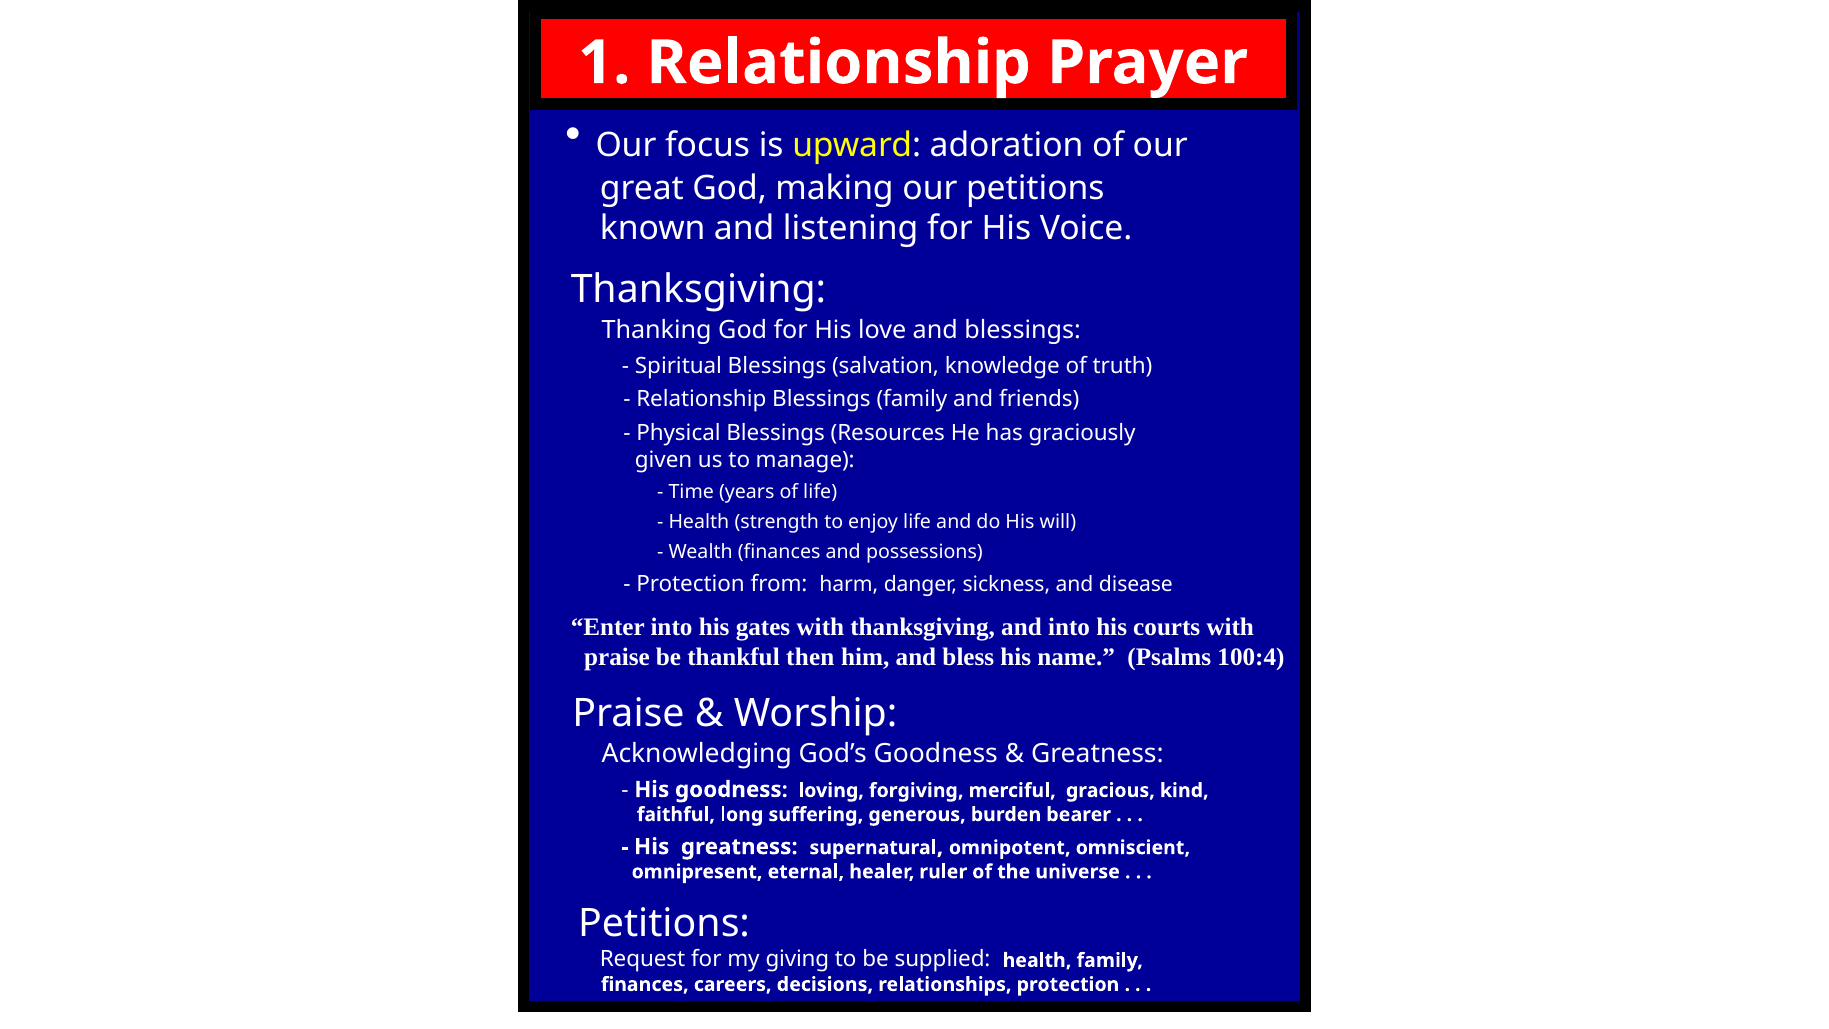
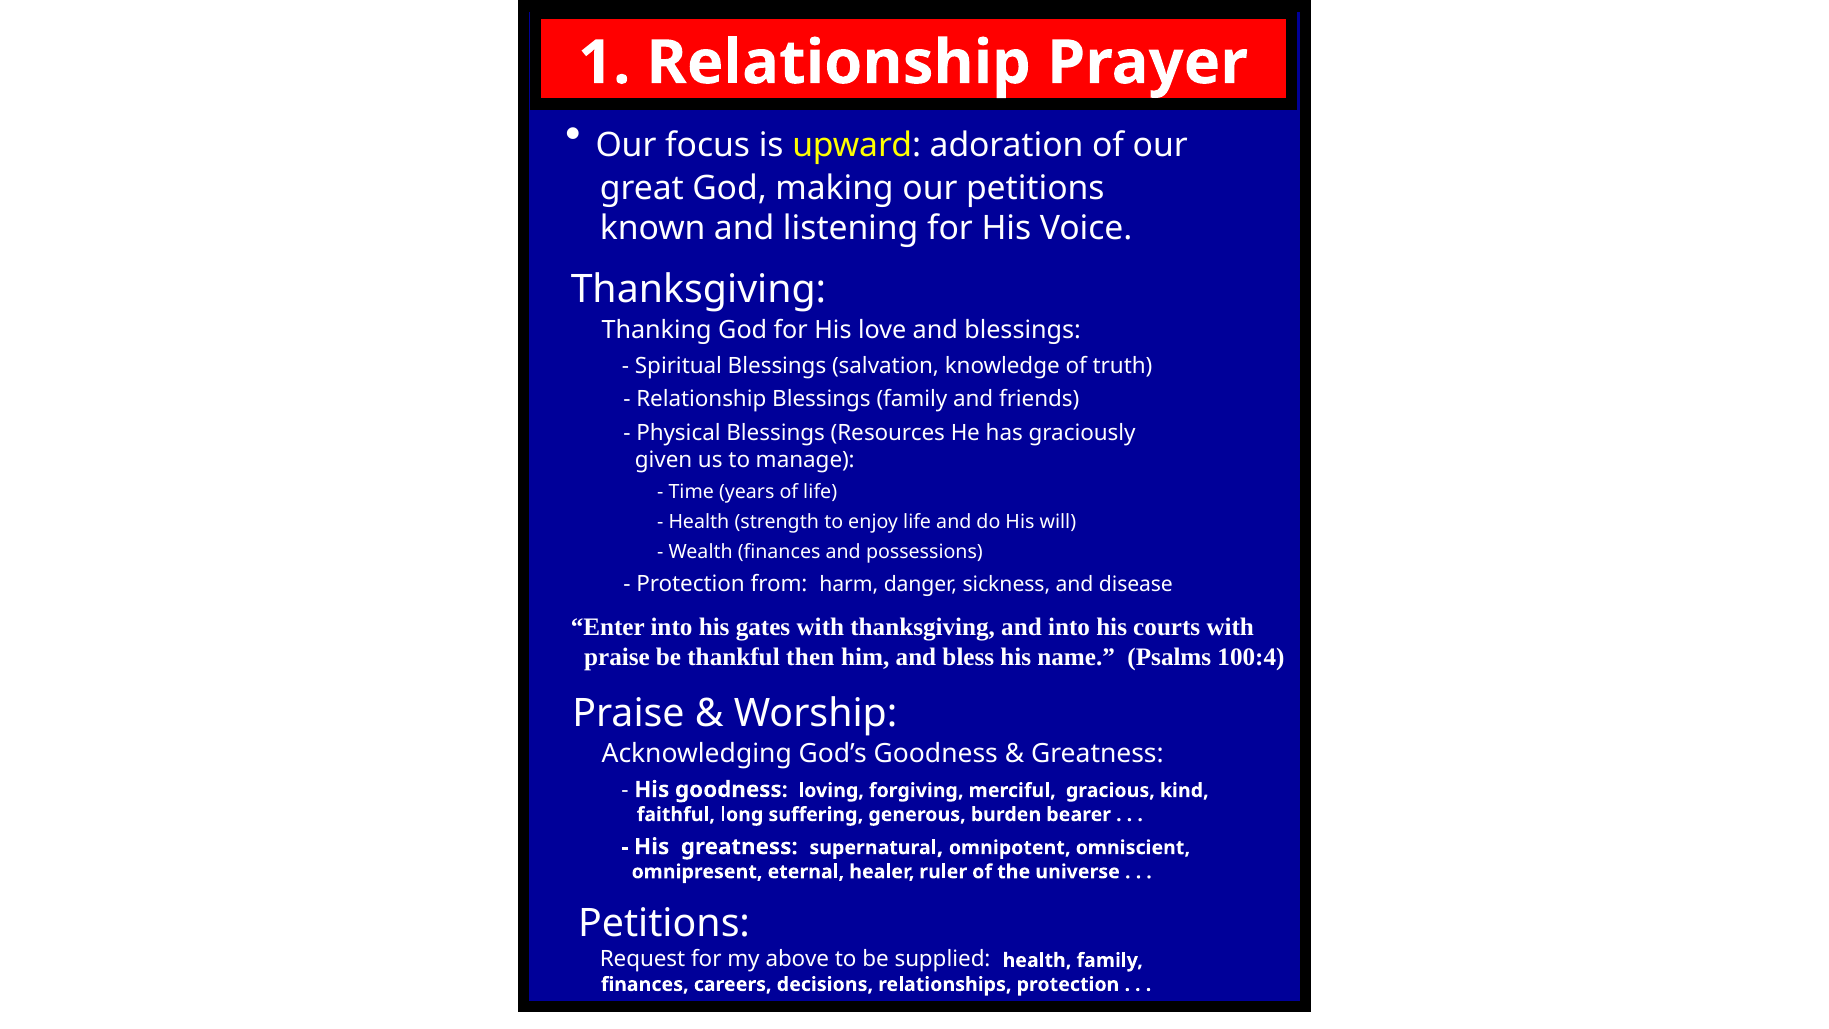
giving: giving -> above
